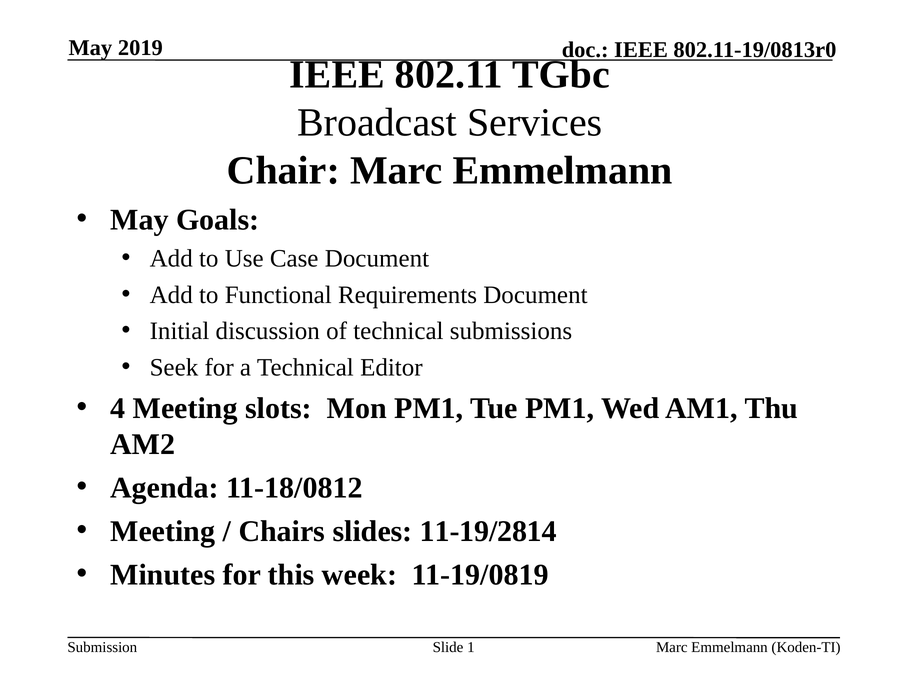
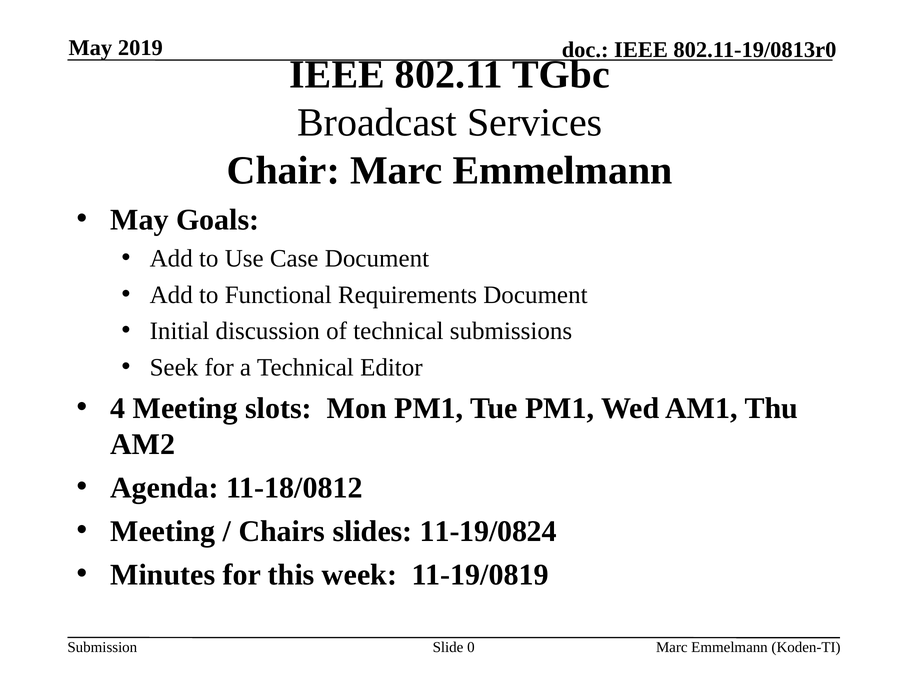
11-19/2814: 11-19/2814 -> 11-19/0824
1: 1 -> 0
